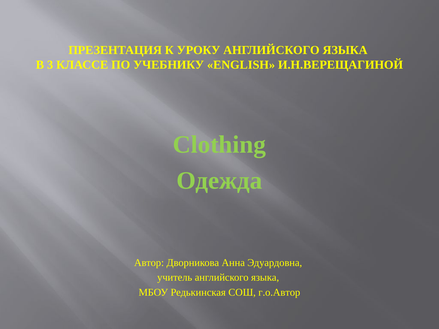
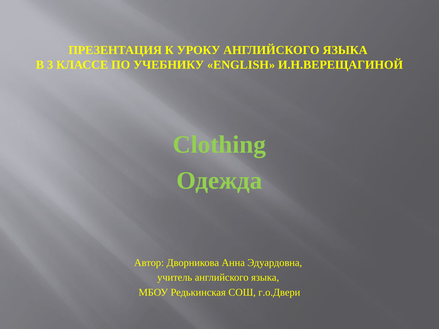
г.о.Автор: г.о.Автор -> г.о.Двери
